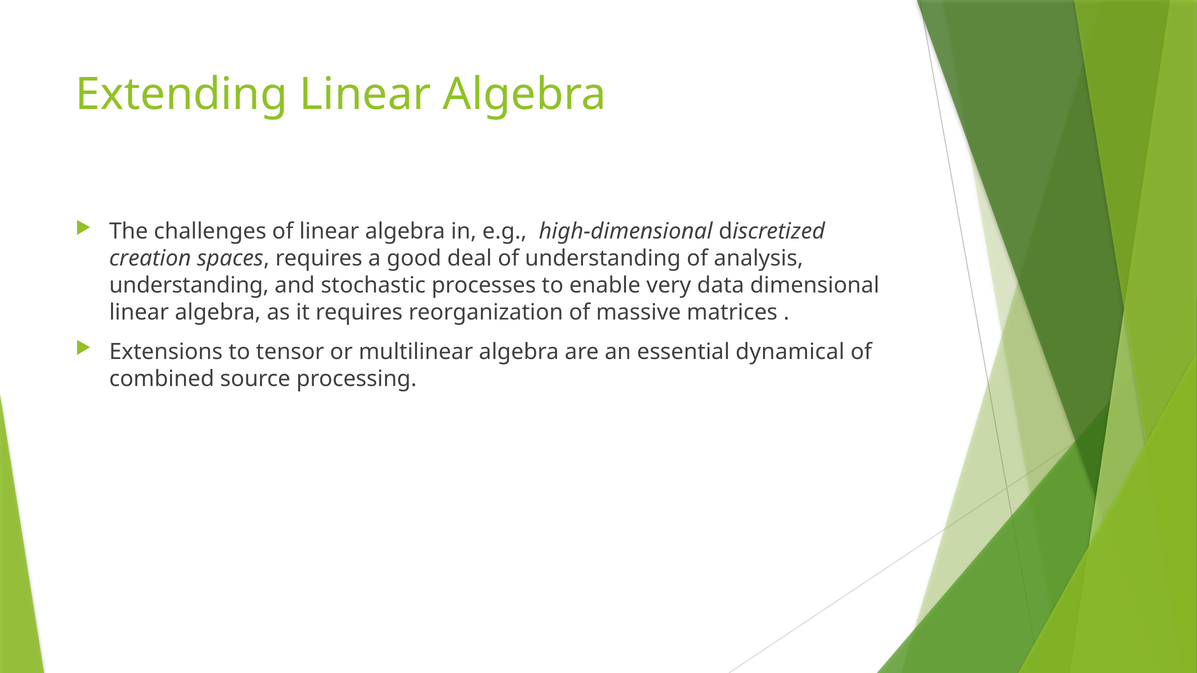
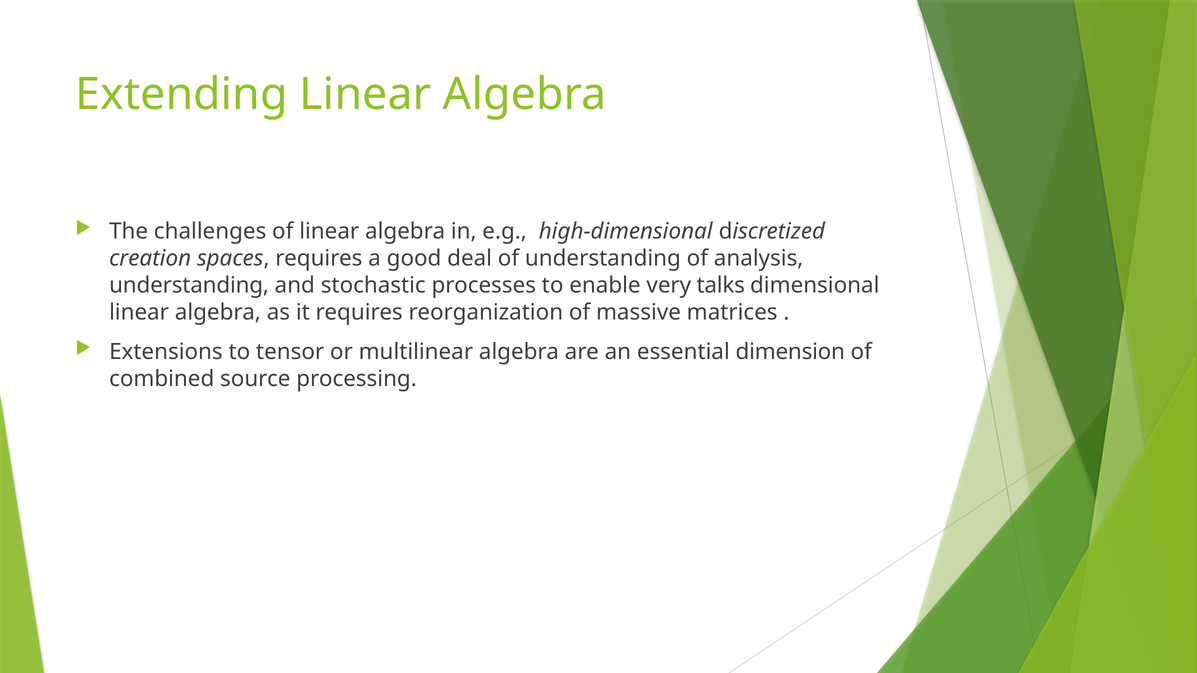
data: data -> talks
dynamical: dynamical -> dimension
